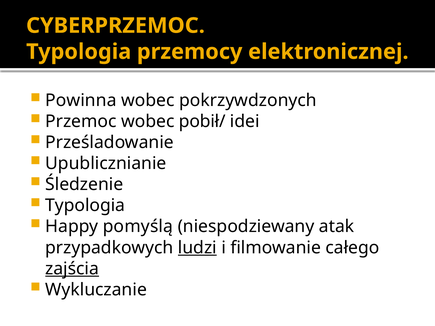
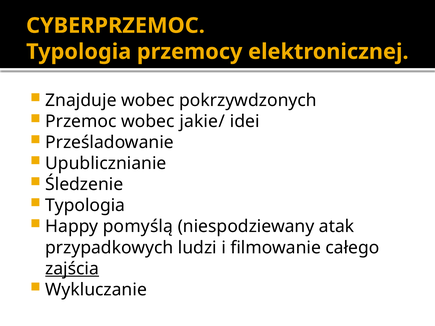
Powinna: Powinna -> Znajduje
pobił/: pobił/ -> jakie/
ludzi underline: present -> none
